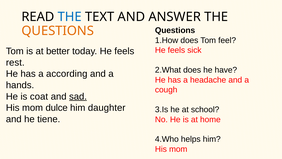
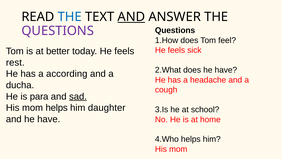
AND at (131, 17) underline: none -> present
QUESTIONS at (58, 31) colour: orange -> purple
hands: hands -> ducha
coat: coat -> para
mom dulce: dulce -> helps
and he tiene: tiene -> have
